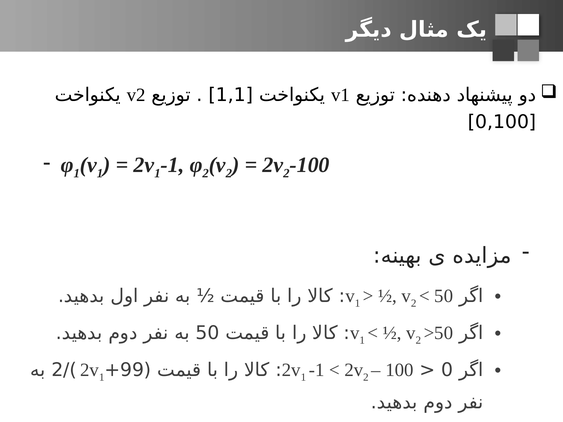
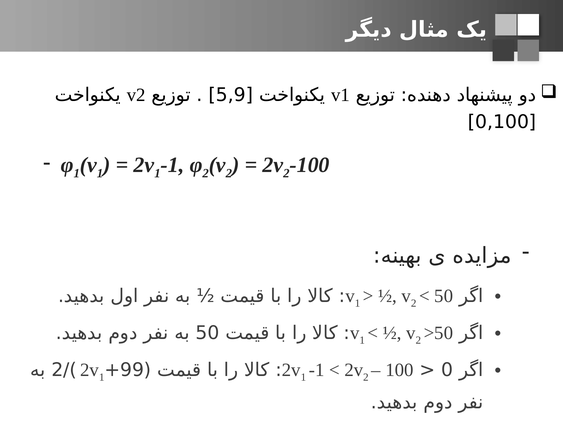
1,1: 1,1 -> 5,9
